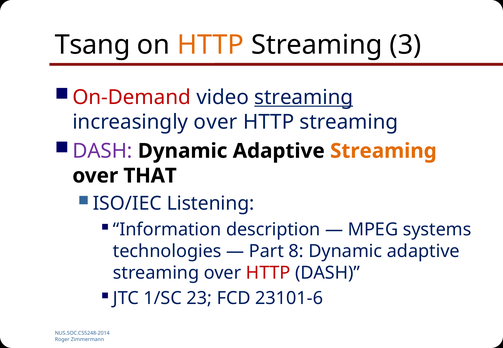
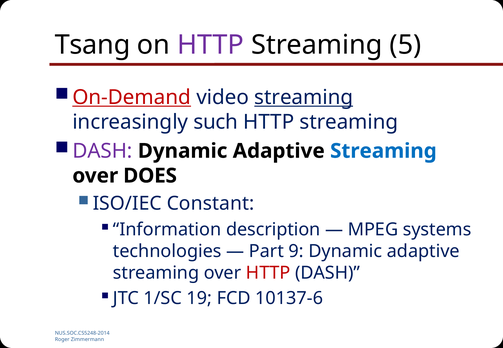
HTTP at (211, 45) colour: orange -> purple
3: 3 -> 5
On-Demand underline: none -> present
increasingly over: over -> such
Streaming at (383, 151) colour: orange -> blue
THAT: THAT -> DOES
Listening: Listening -> Constant
8: 8 -> 9
23: 23 -> 19
23101-6: 23101-6 -> 10137-6
